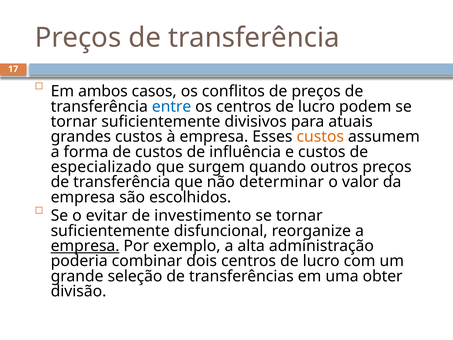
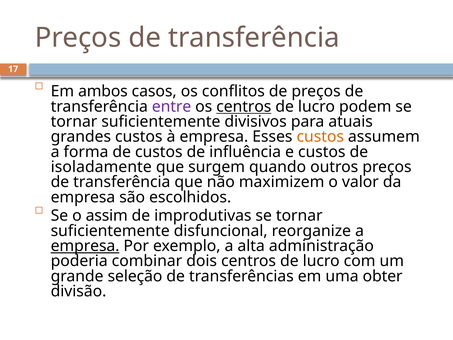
entre colour: blue -> purple
centros at (244, 106) underline: none -> present
especializado: especializado -> isoladamente
determinar: determinar -> maximizem
evitar: evitar -> assim
investimento: investimento -> improdutivas
